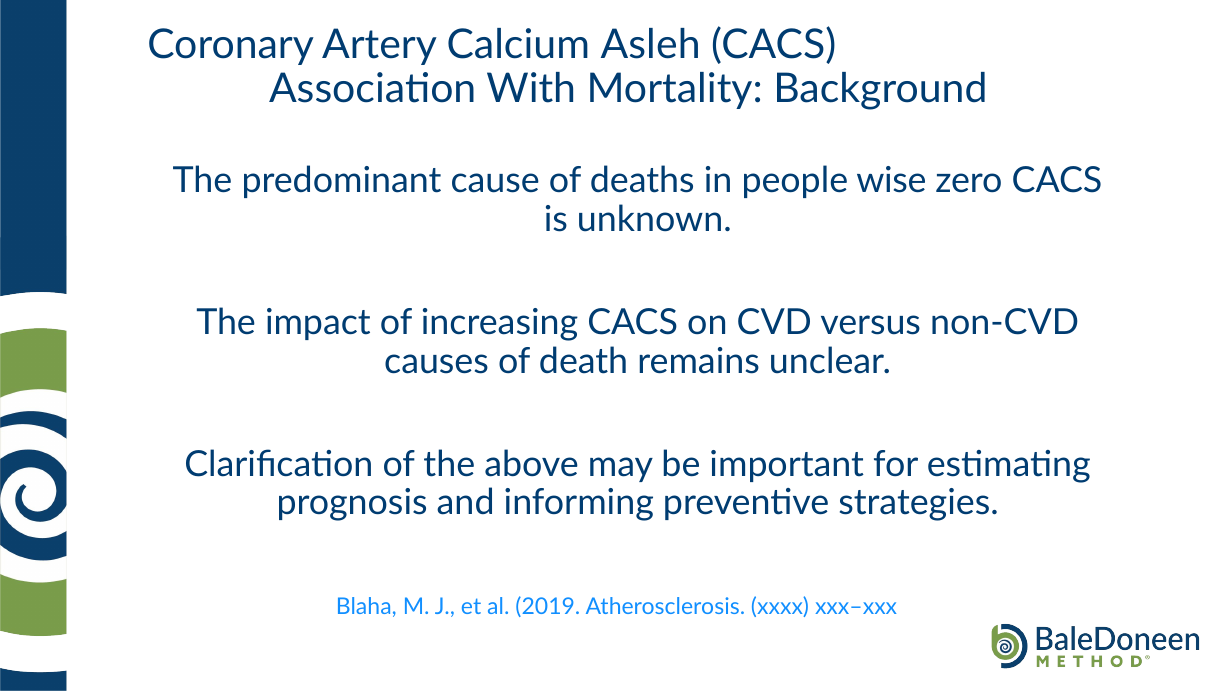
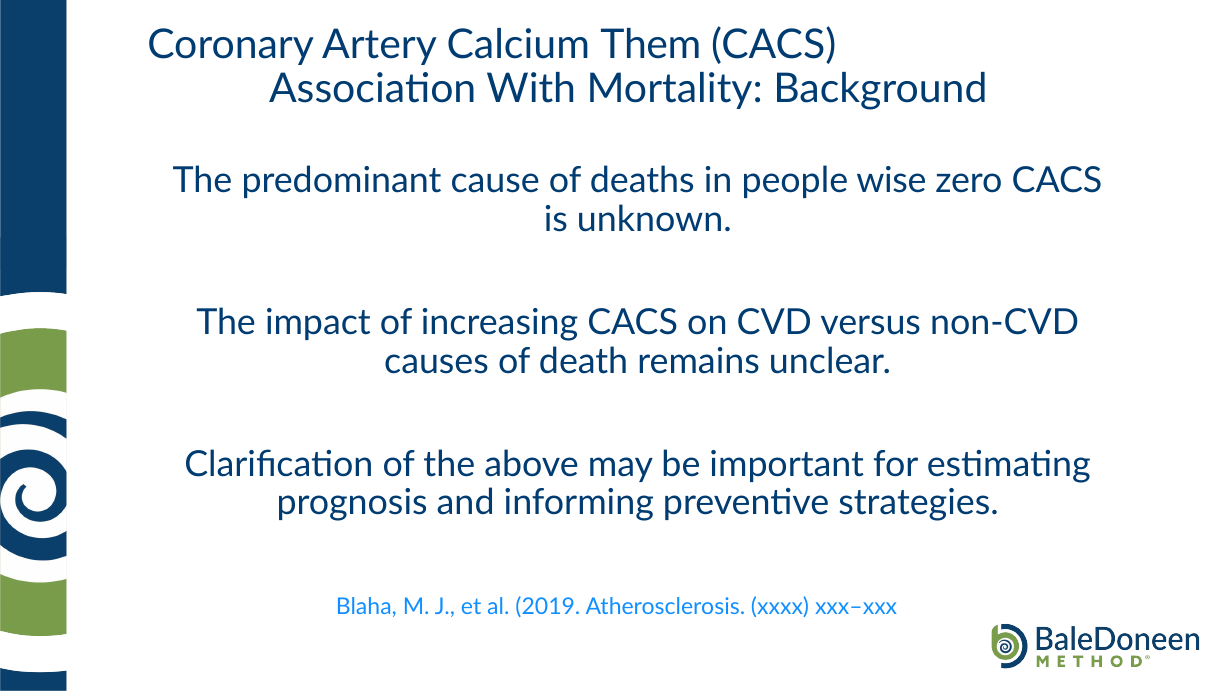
Asleh: Asleh -> Them
